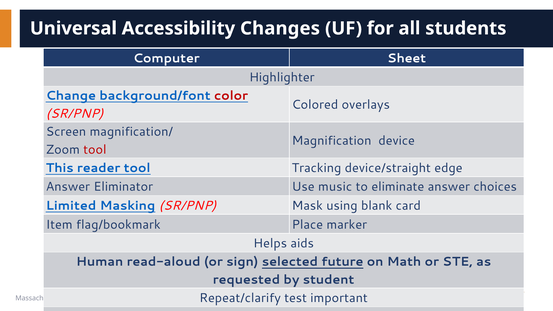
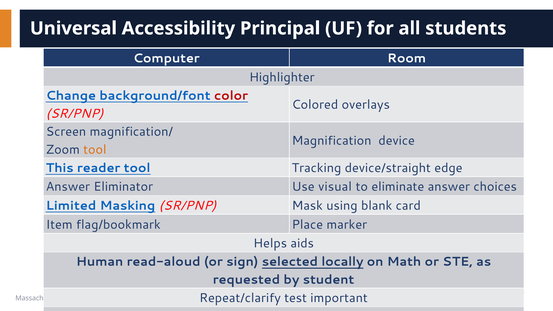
Changes: Changes -> Principal
Sheet: Sheet -> Room
tool at (95, 150) colour: red -> orange
music: music -> visual
future: future -> locally
